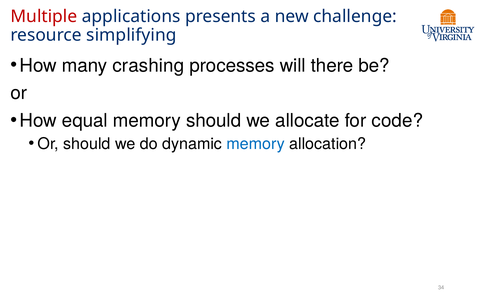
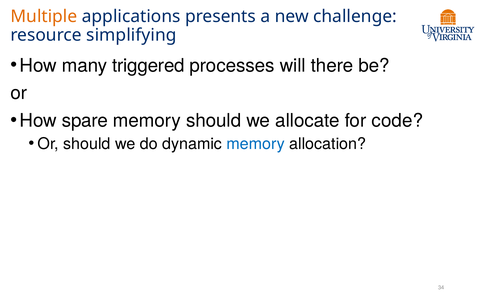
Multiple colour: red -> orange
crashing: crashing -> triggered
equal: equal -> spare
